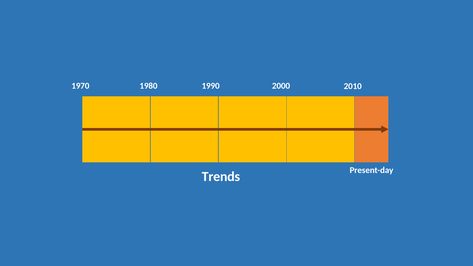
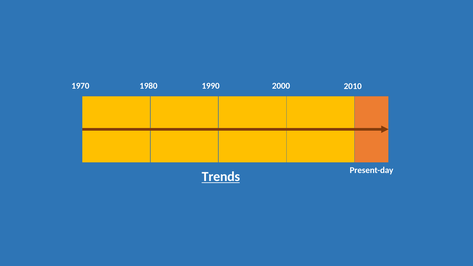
Trends underline: none -> present
